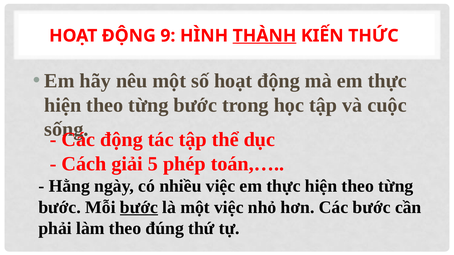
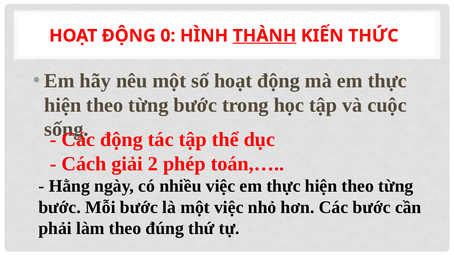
9: 9 -> 0
5: 5 -> 2
bước at (139, 208) underline: present -> none
